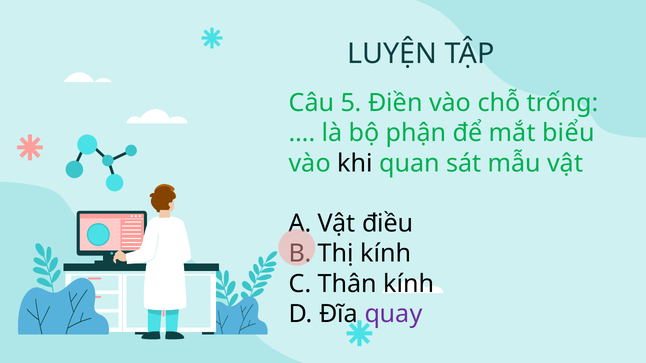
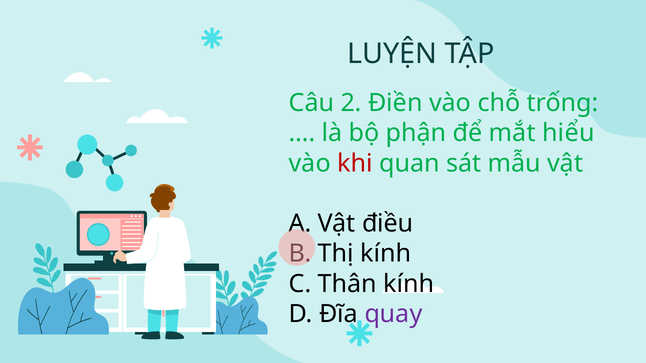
5: 5 -> 2
biểu: biểu -> hiểu
khi colour: black -> red
